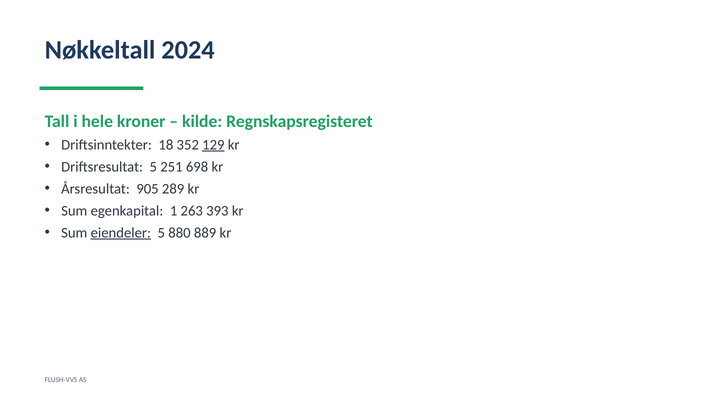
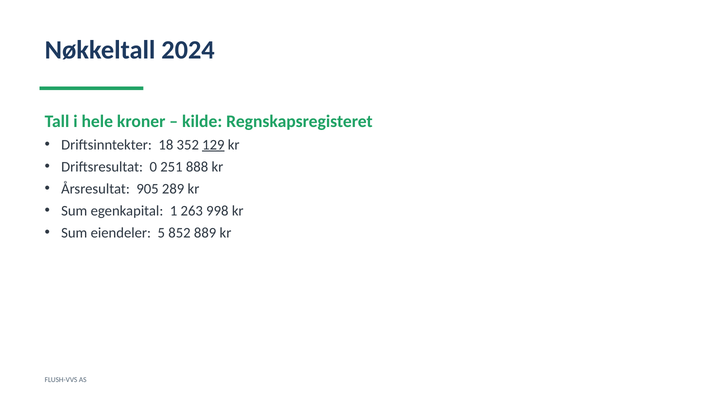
Driftsresultat 5: 5 -> 0
698: 698 -> 888
393: 393 -> 998
eiendeler underline: present -> none
880: 880 -> 852
